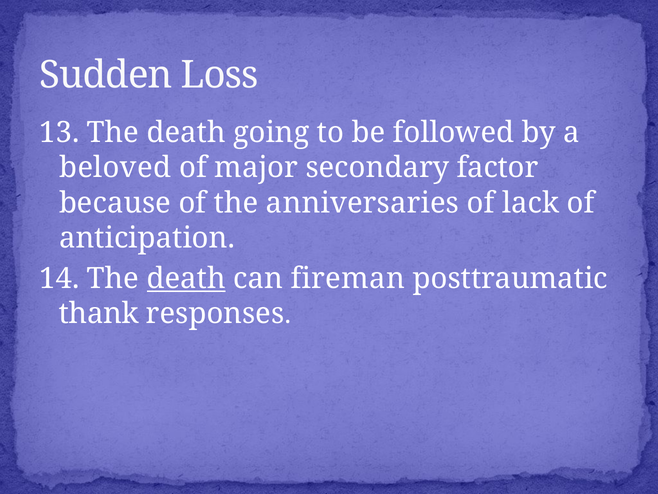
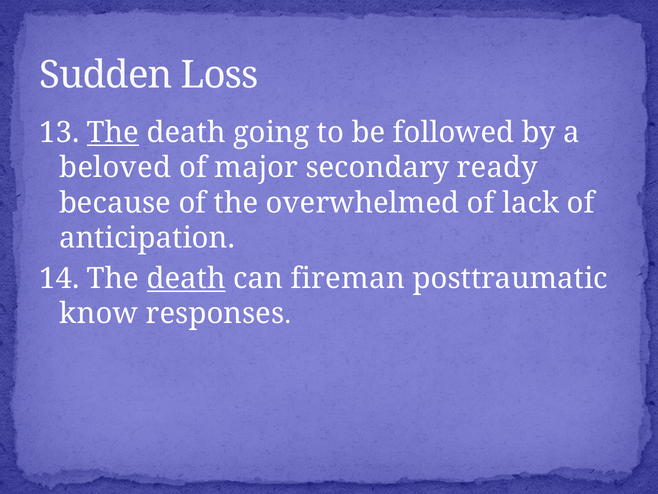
The at (113, 132) underline: none -> present
factor: factor -> ready
anniversaries: anniversaries -> overwhelmed
thank: thank -> know
